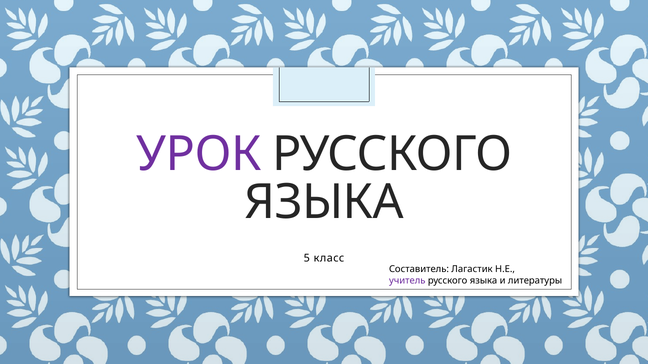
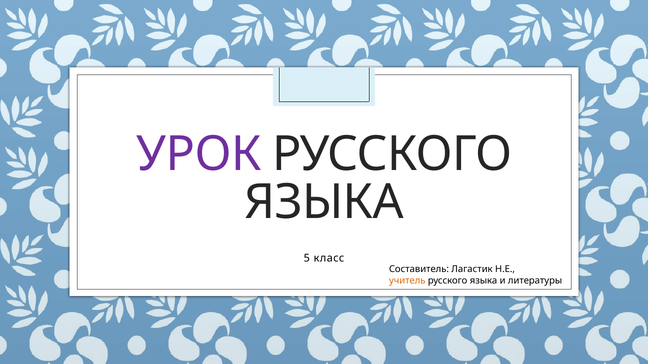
учитель colour: purple -> orange
